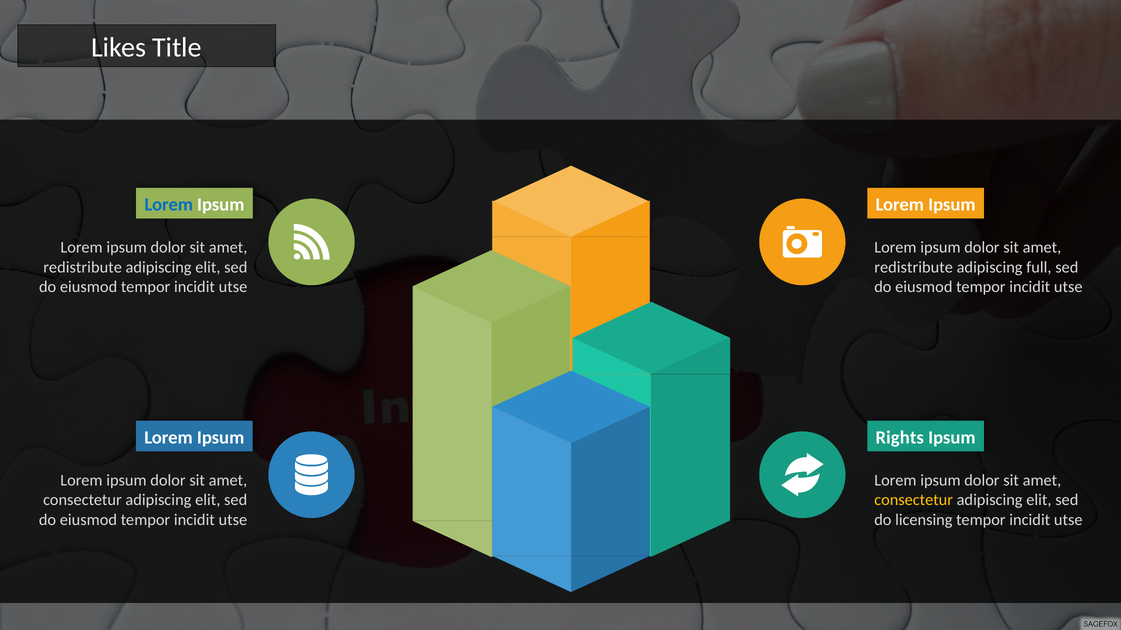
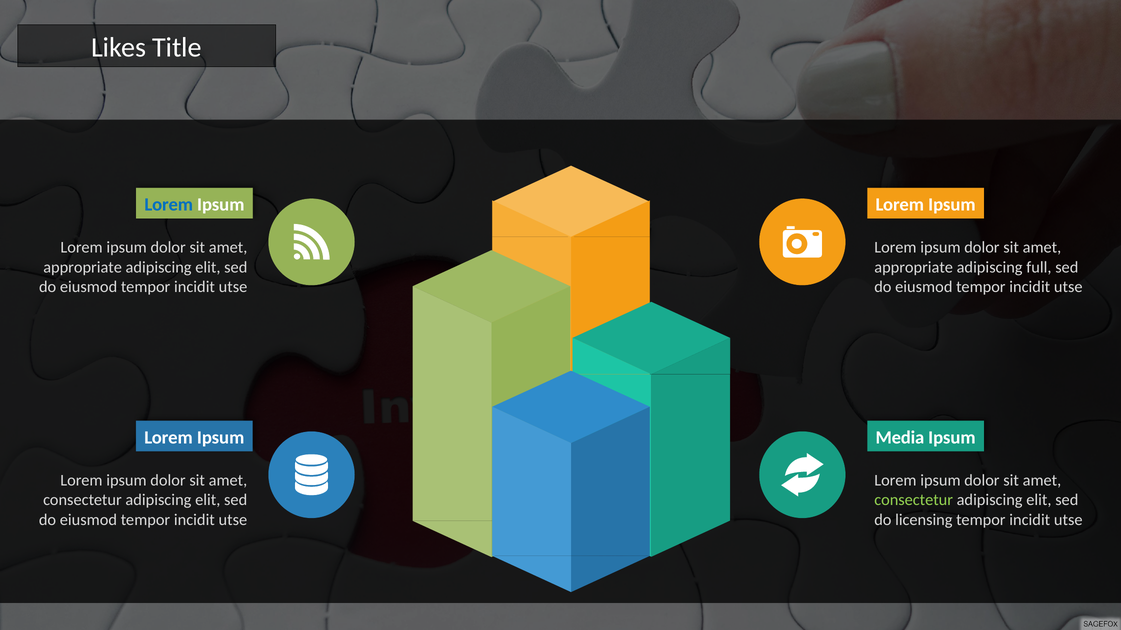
redistribute at (83, 267): redistribute -> appropriate
redistribute at (914, 267): redistribute -> appropriate
Rights: Rights -> Media
consectetur at (914, 500) colour: yellow -> light green
